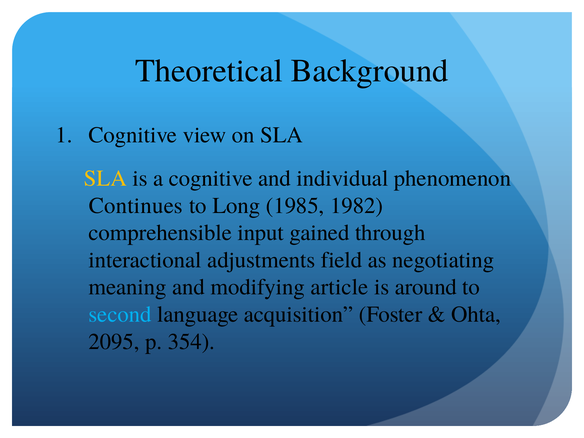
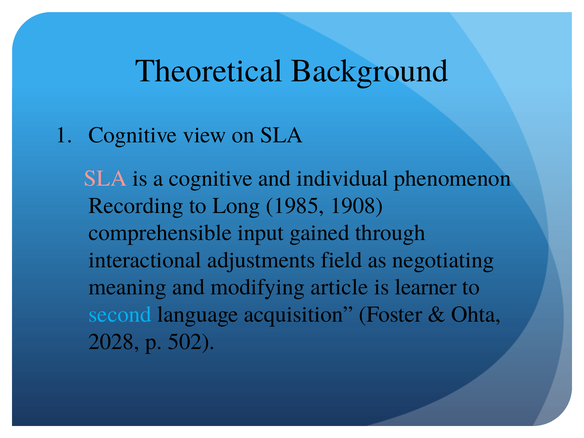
SLA at (105, 178) colour: yellow -> pink
Continues: Continues -> Recording
1982: 1982 -> 1908
around: around -> learner
2095: 2095 -> 2028
354: 354 -> 502
